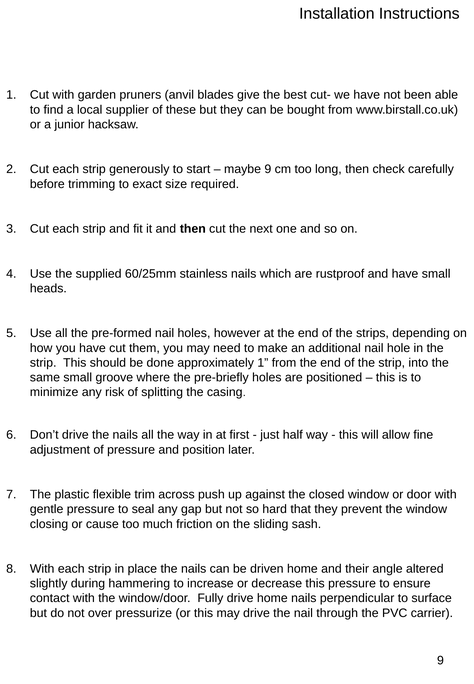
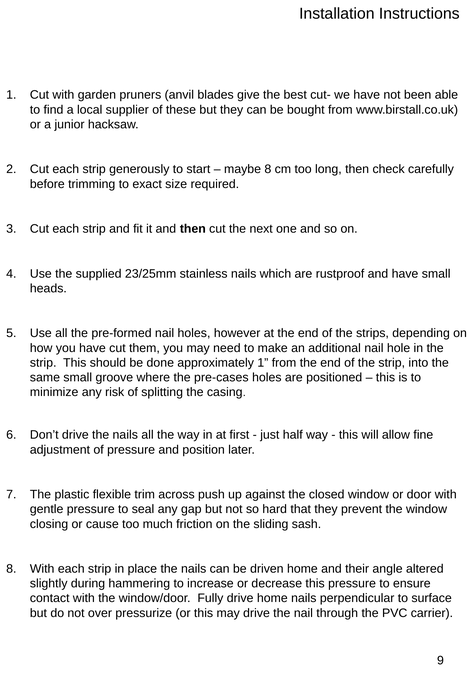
maybe 9: 9 -> 8
60/25mm: 60/25mm -> 23/25mm
pre-briefly: pre-briefly -> pre-cases
